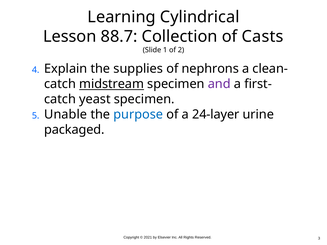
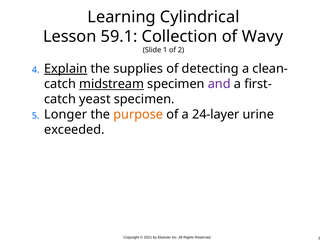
88.7: 88.7 -> 59.1
Casts: Casts -> Wavy
Explain underline: none -> present
nephrons: nephrons -> detecting
Unable: Unable -> Longer
purpose colour: blue -> orange
packaged: packaged -> exceeded
